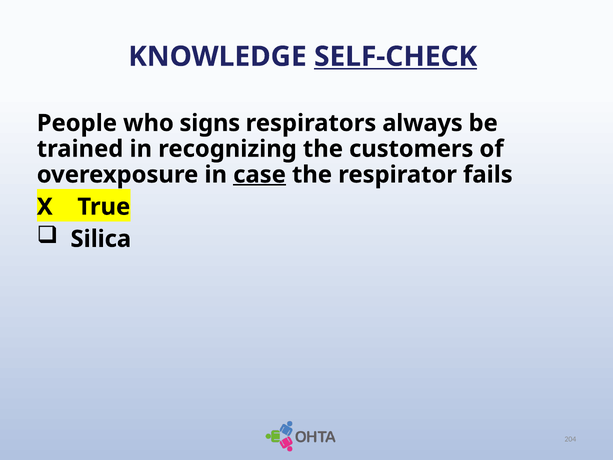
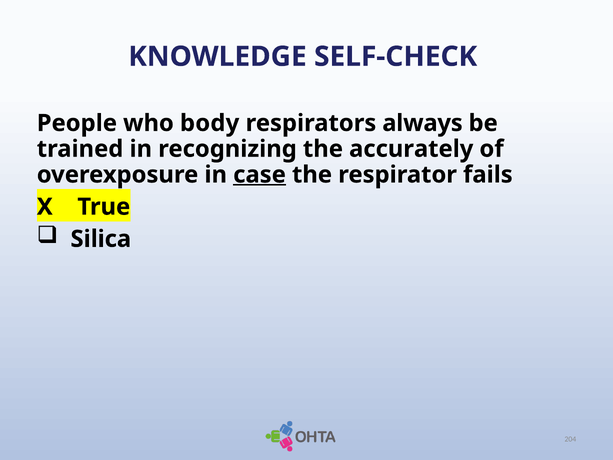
SELF-CHECK underline: present -> none
signs: signs -> body
customers: customers -> accurately
